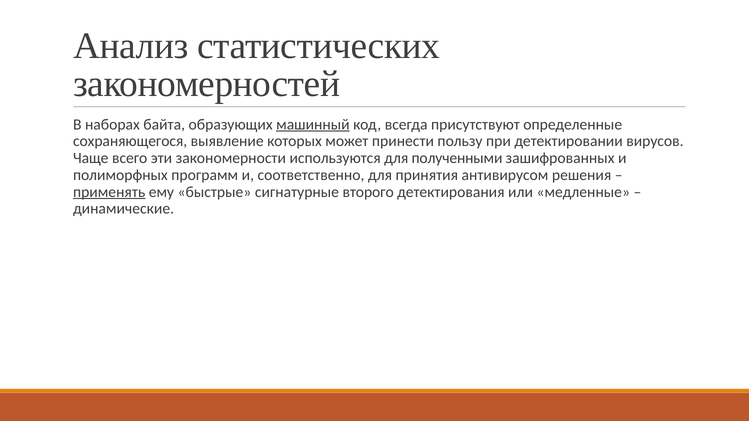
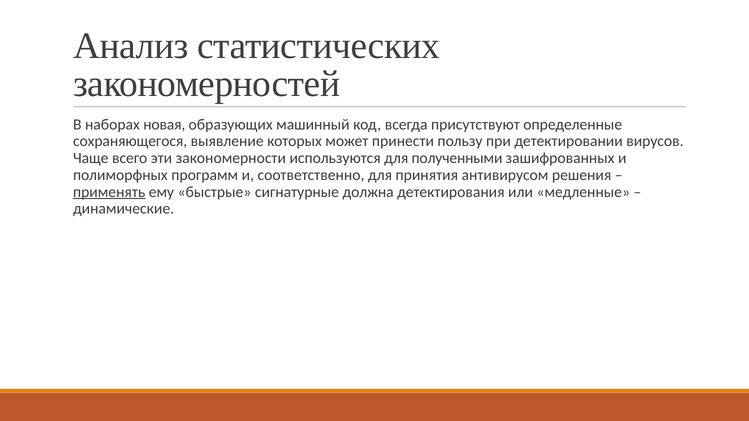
байта: байта -> новая
машинный underline: present -> none
второго: второго -> должна
